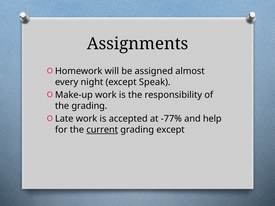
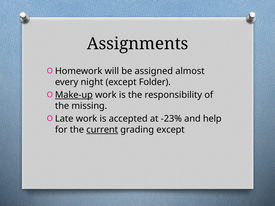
Speak: Speak -> Folder
Make-up underline: none -> present
the grading: grading -> missing
-77%: -77% -> -23%
